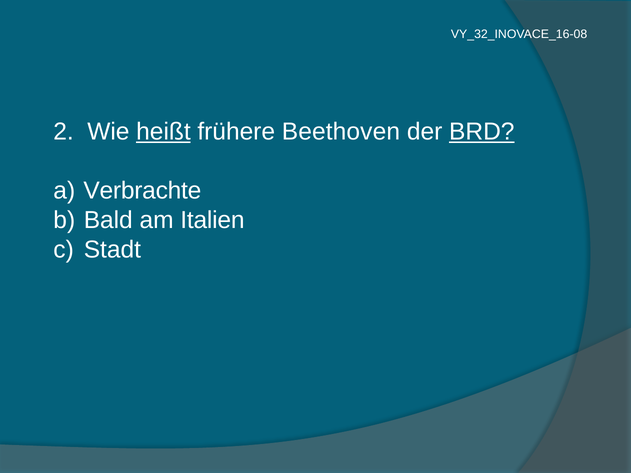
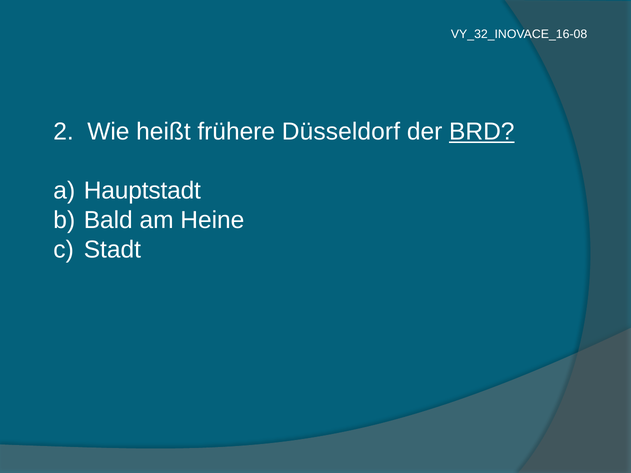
heißt underline: present -> none
Beethoven: Beethoven -> Düsseldorf
Verbrachte: Verbrachte -> Hauptstadt
Italien: Italien -> Heine
